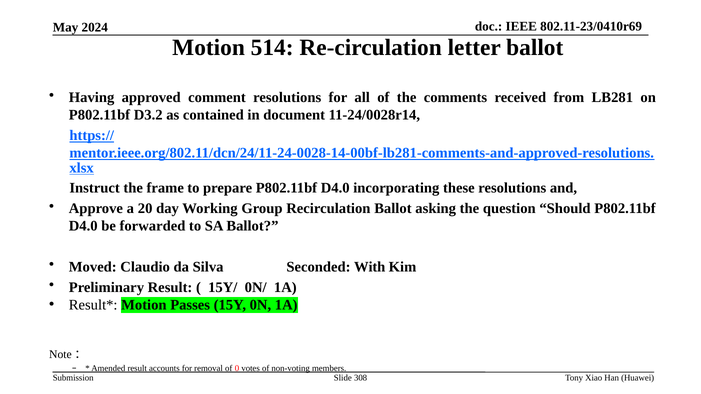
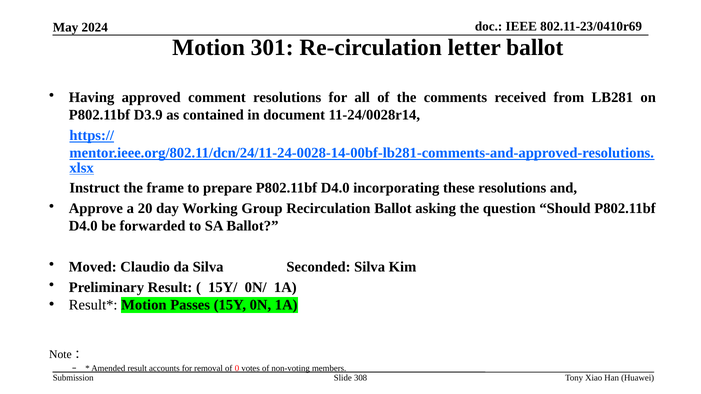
514: 514 -> 301
D3.2: D3.2 -> D3.9
Seconded With: With -> Silva
